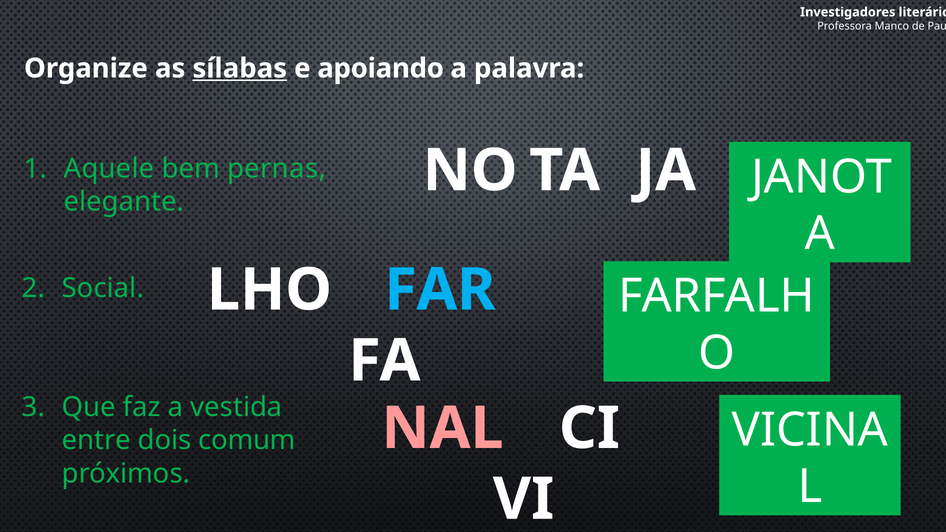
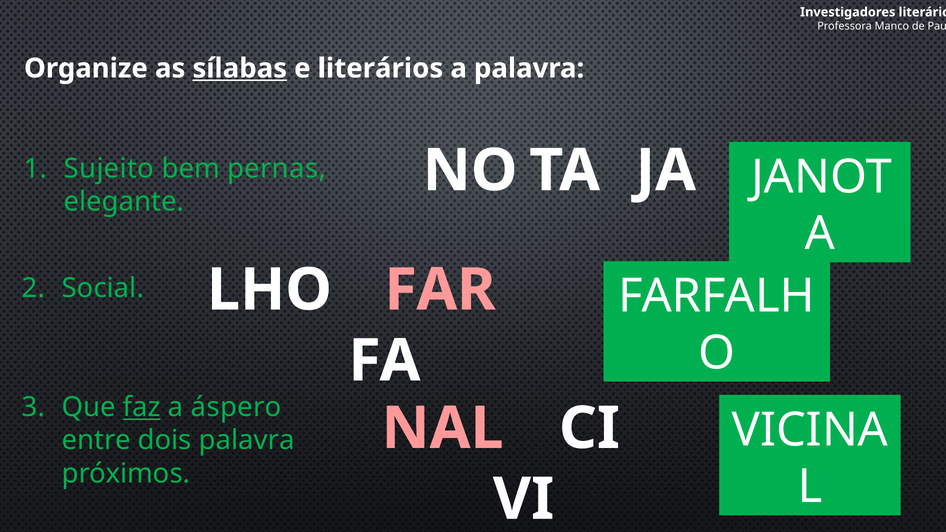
e apoiando: apoiando -> literários
Aquele: Aquele -> Sujeito
FAR colour: light blue -> pink
faz underline: none -> present
vestida: vestida -> áspero
dois comum: comum -> palavra
